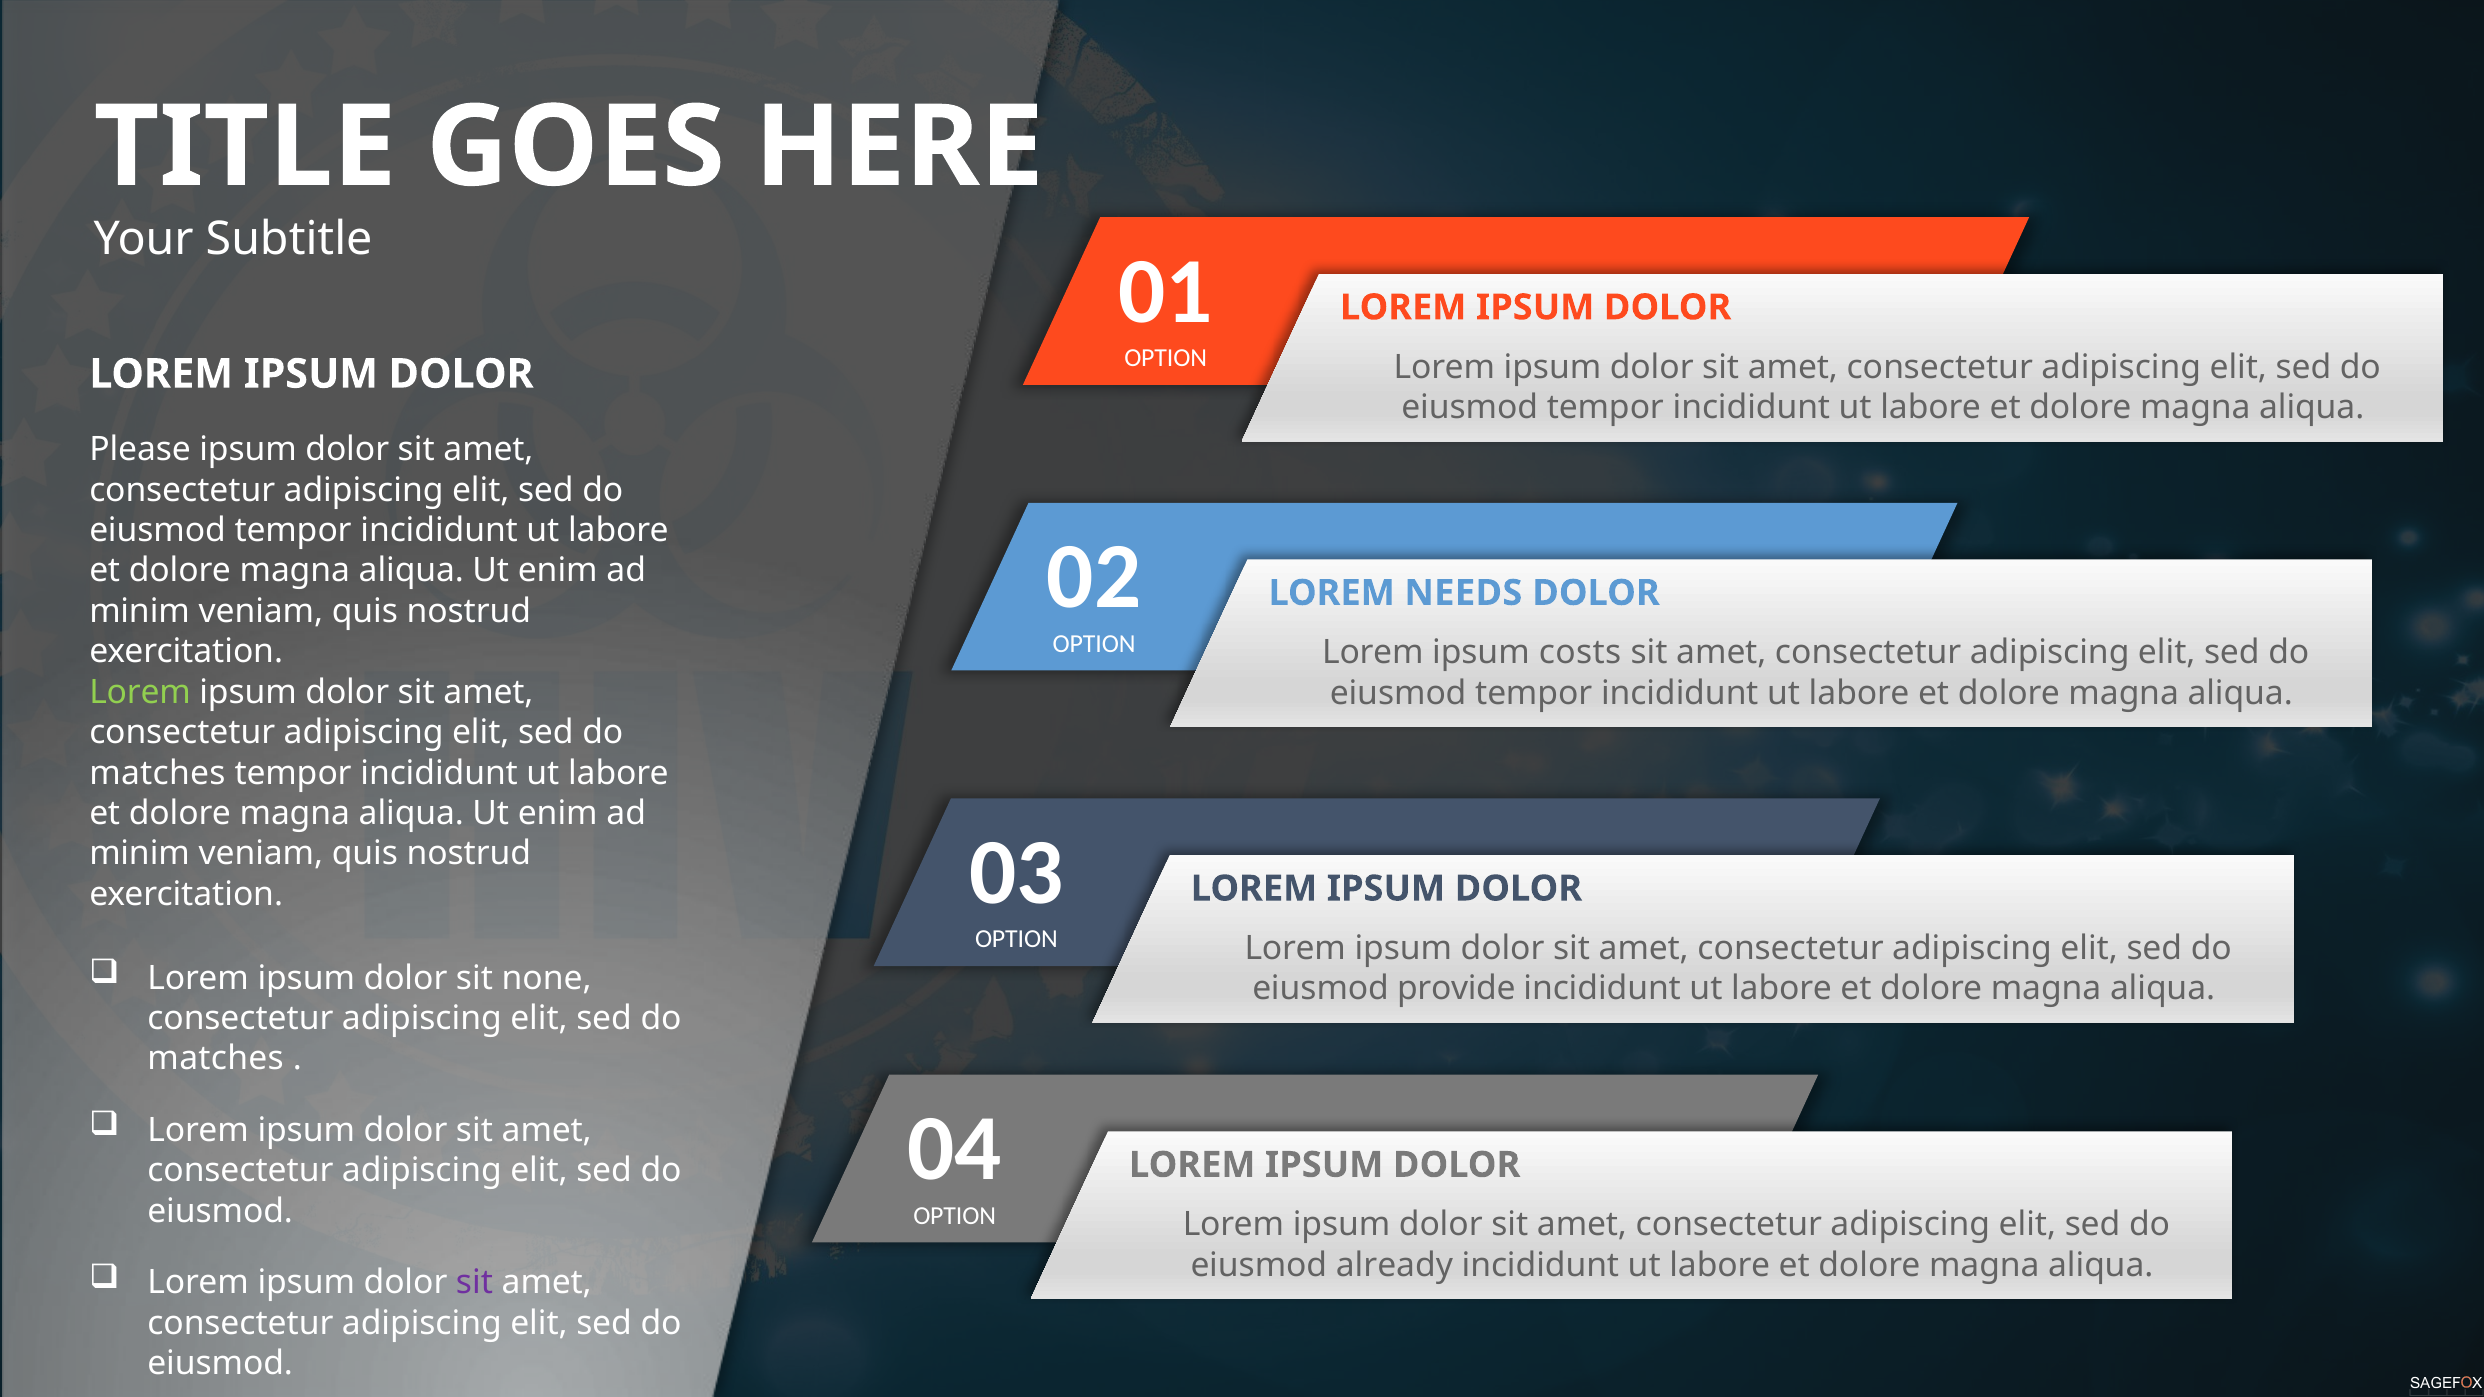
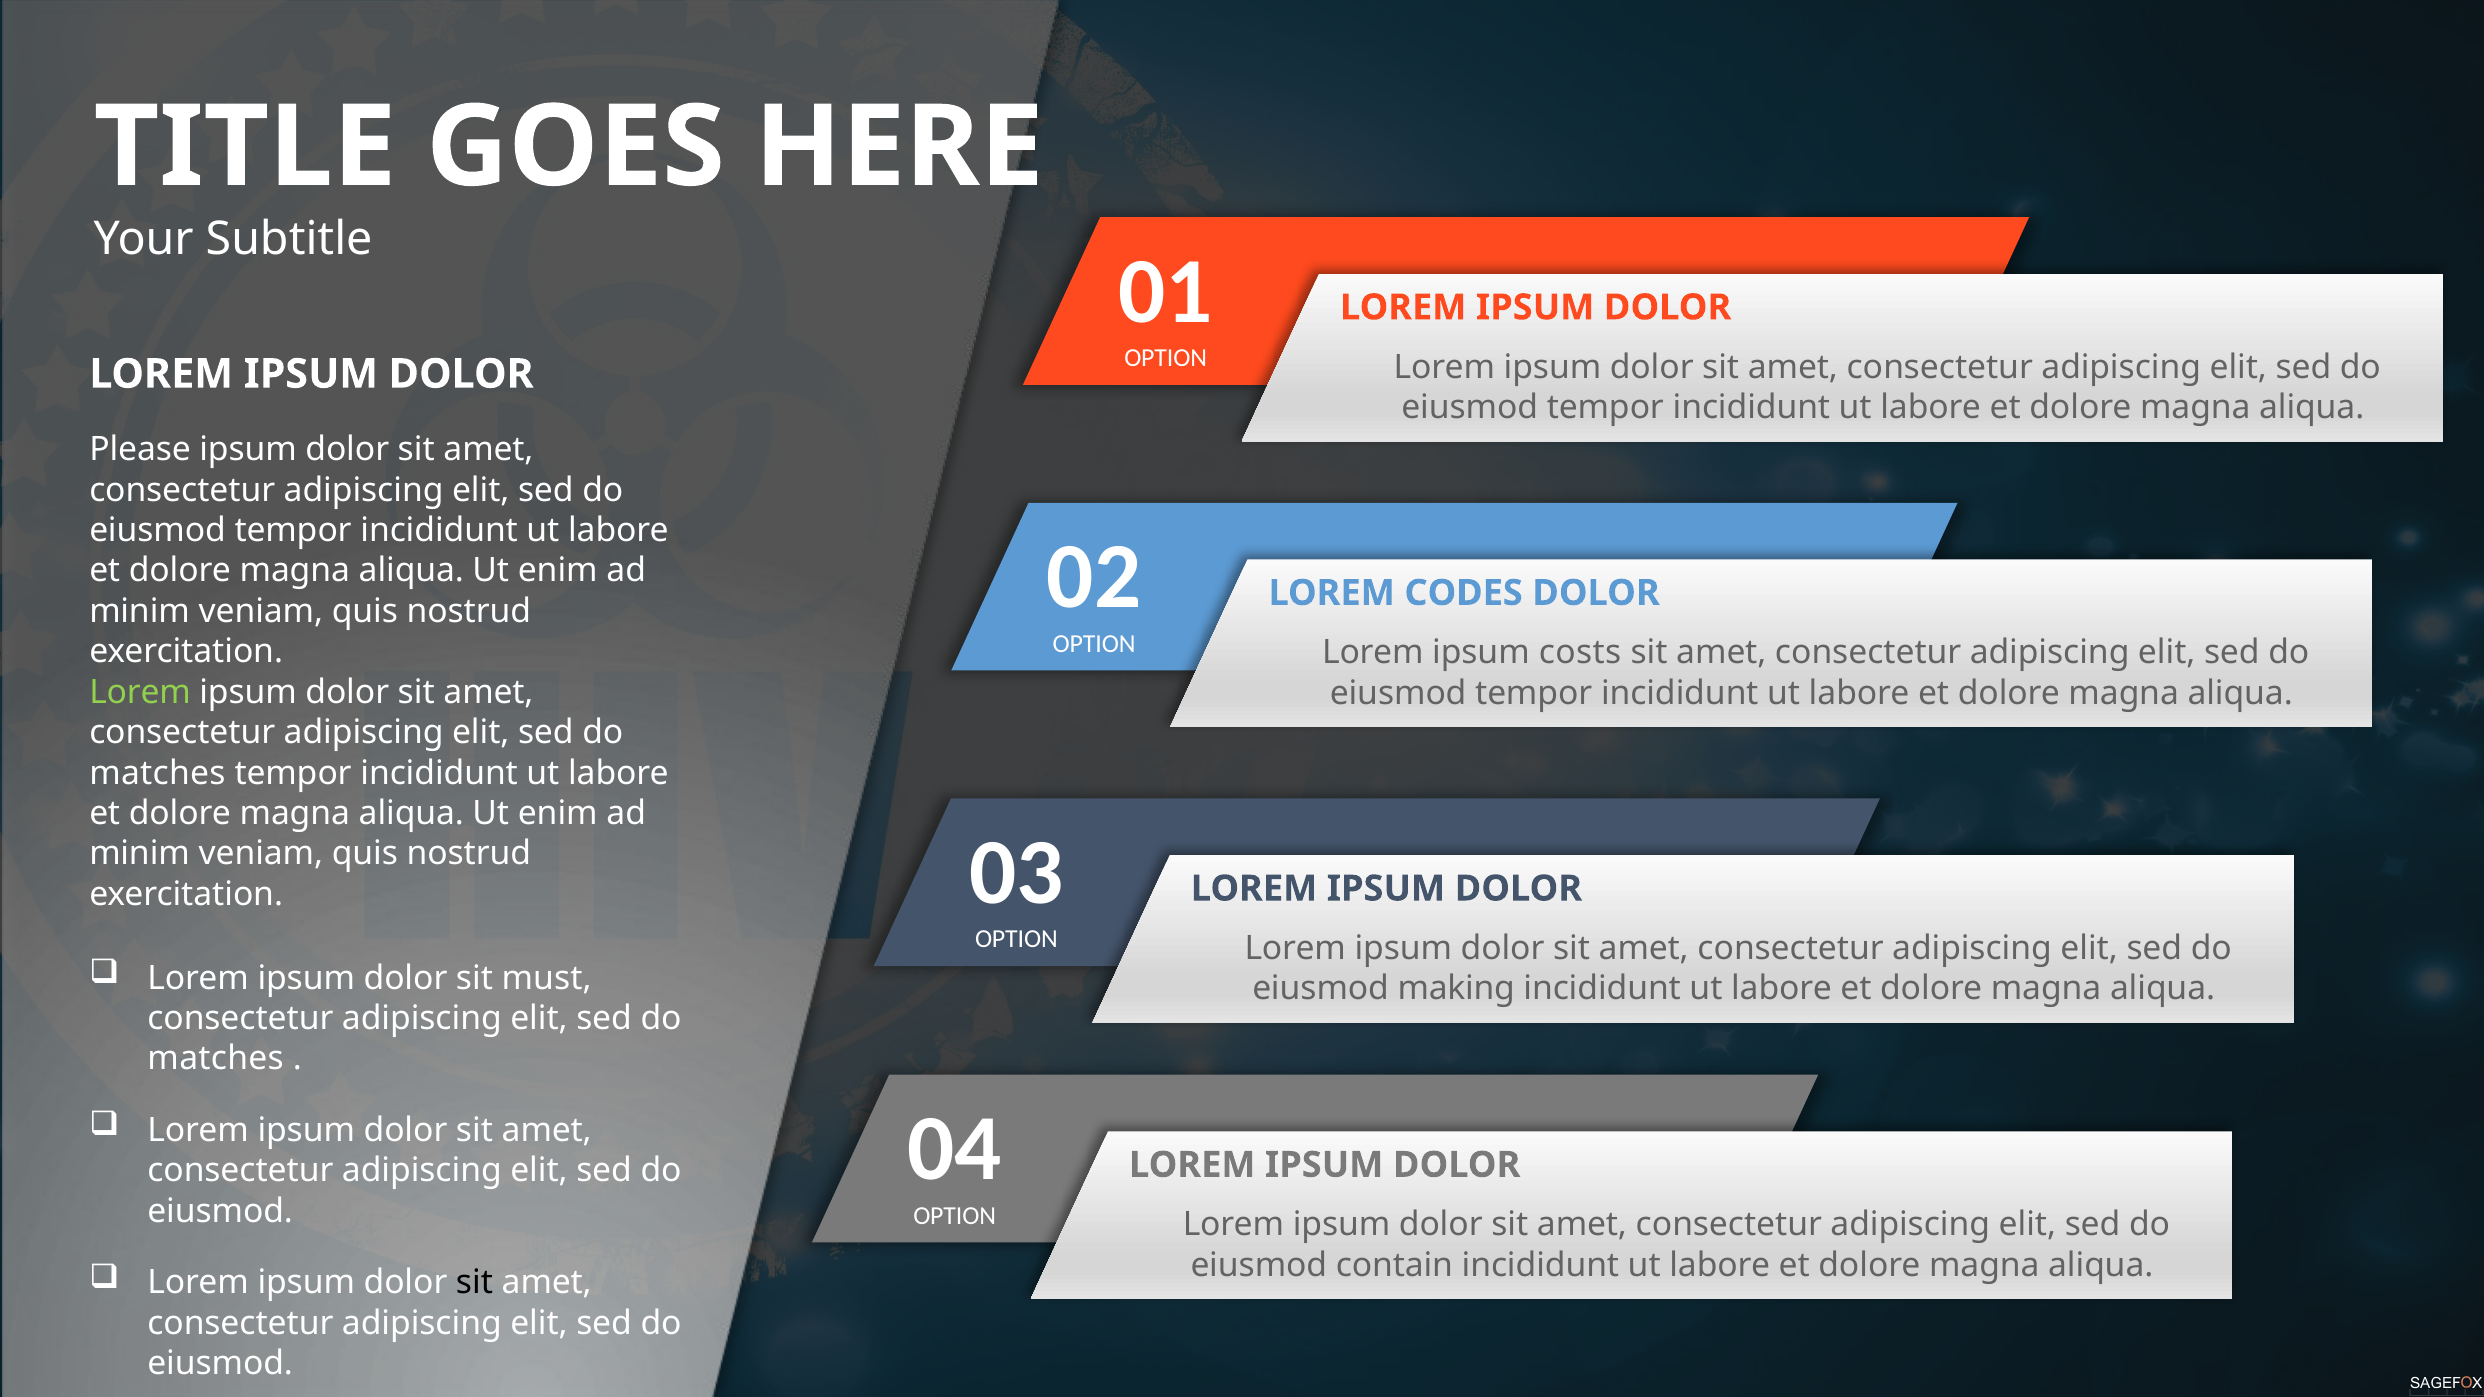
NEEDS: NEEDS -> CODES
none: none -> must
provide: provide -> making
already: already -> contain
sit at (474, 1283) colour: purple -> black
